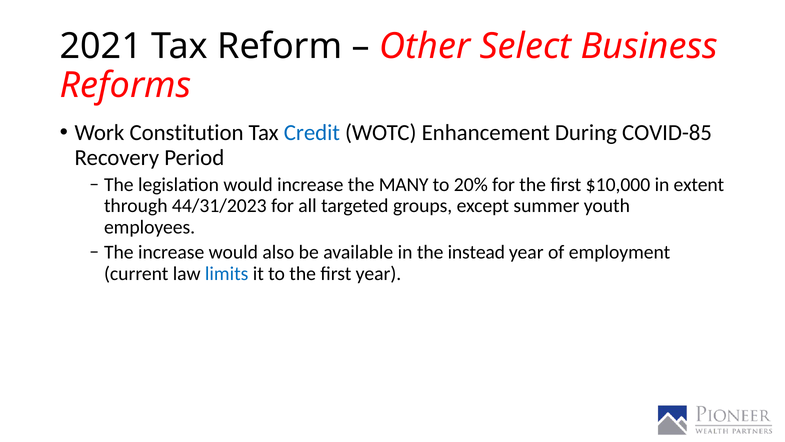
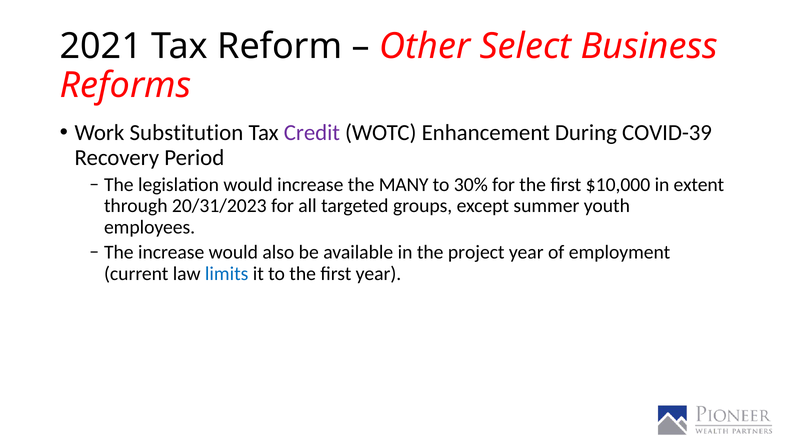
Constitution: Constitution -> Substitution
Credit colour: blue -> purple
COVID-85: COVID-85 -> COVID-39
20%: 20% -> 30%
44/31/2023: 44/31/2023 -> 20/31/2023
instead: instead -> project
